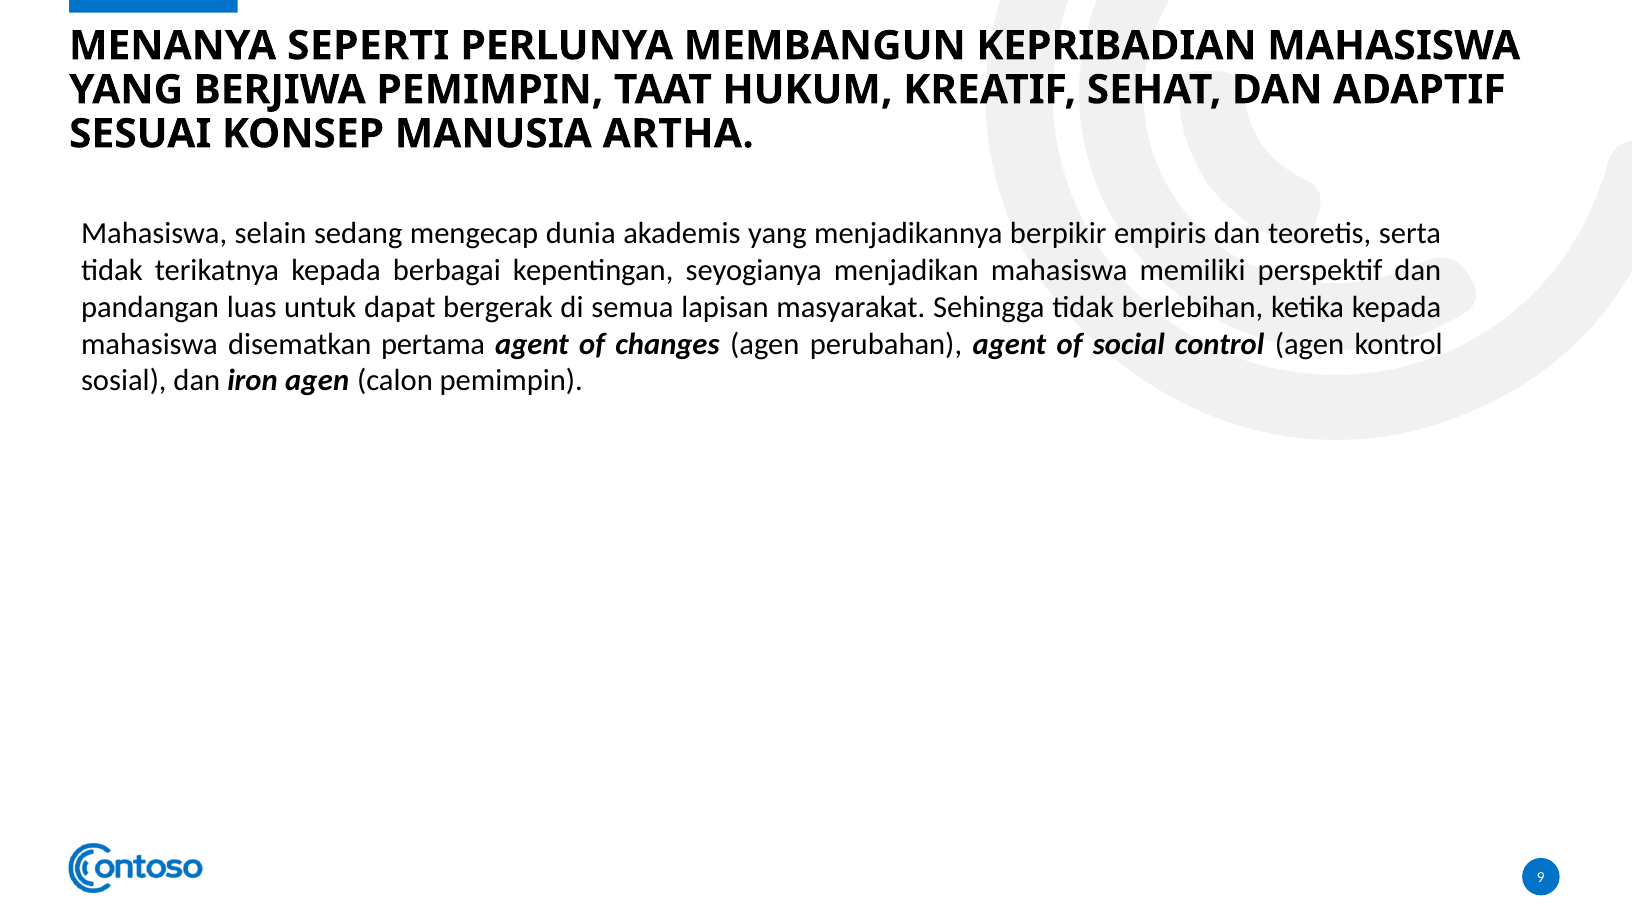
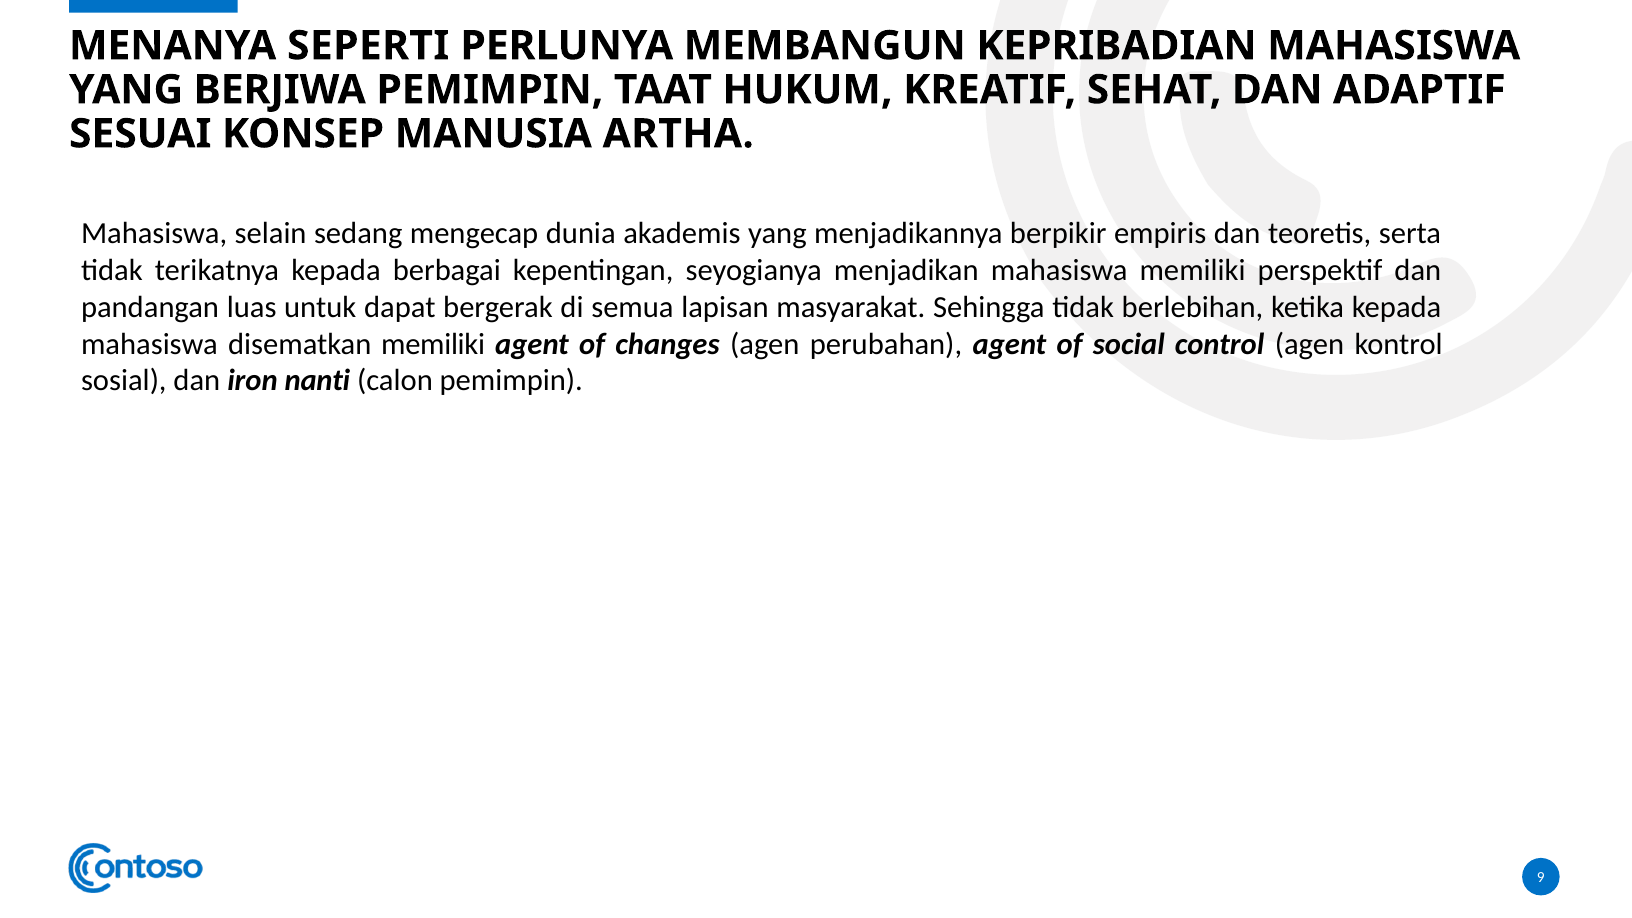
disematkan pertama: pertama -> memiliki
iron agen: agen -> nanti
